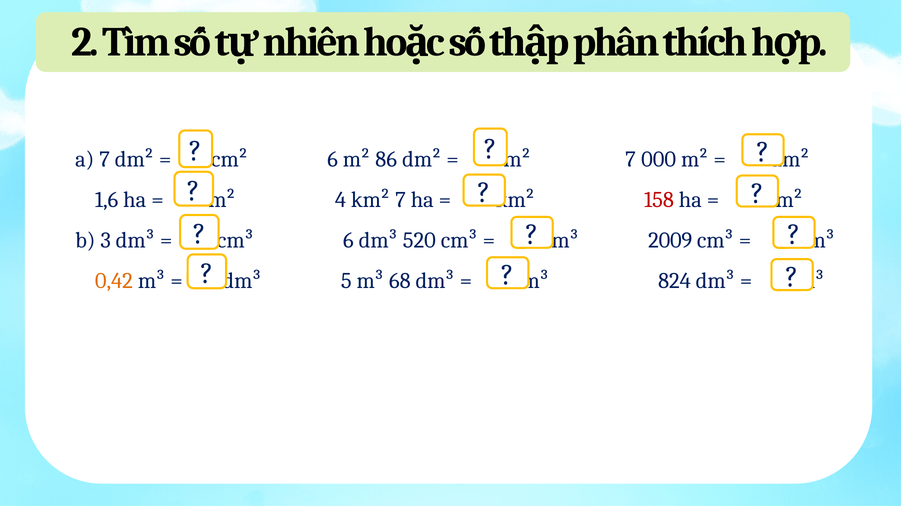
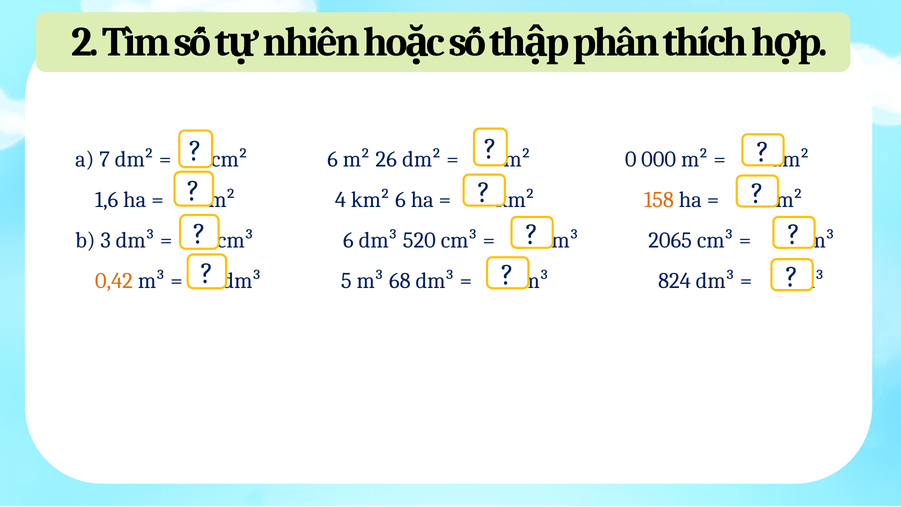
86: 86 -> 26
m² 7: 7 -> 0
km² 7: 7 -> 6
158 colour: red -> orange
2009: 2009 -> 2065
